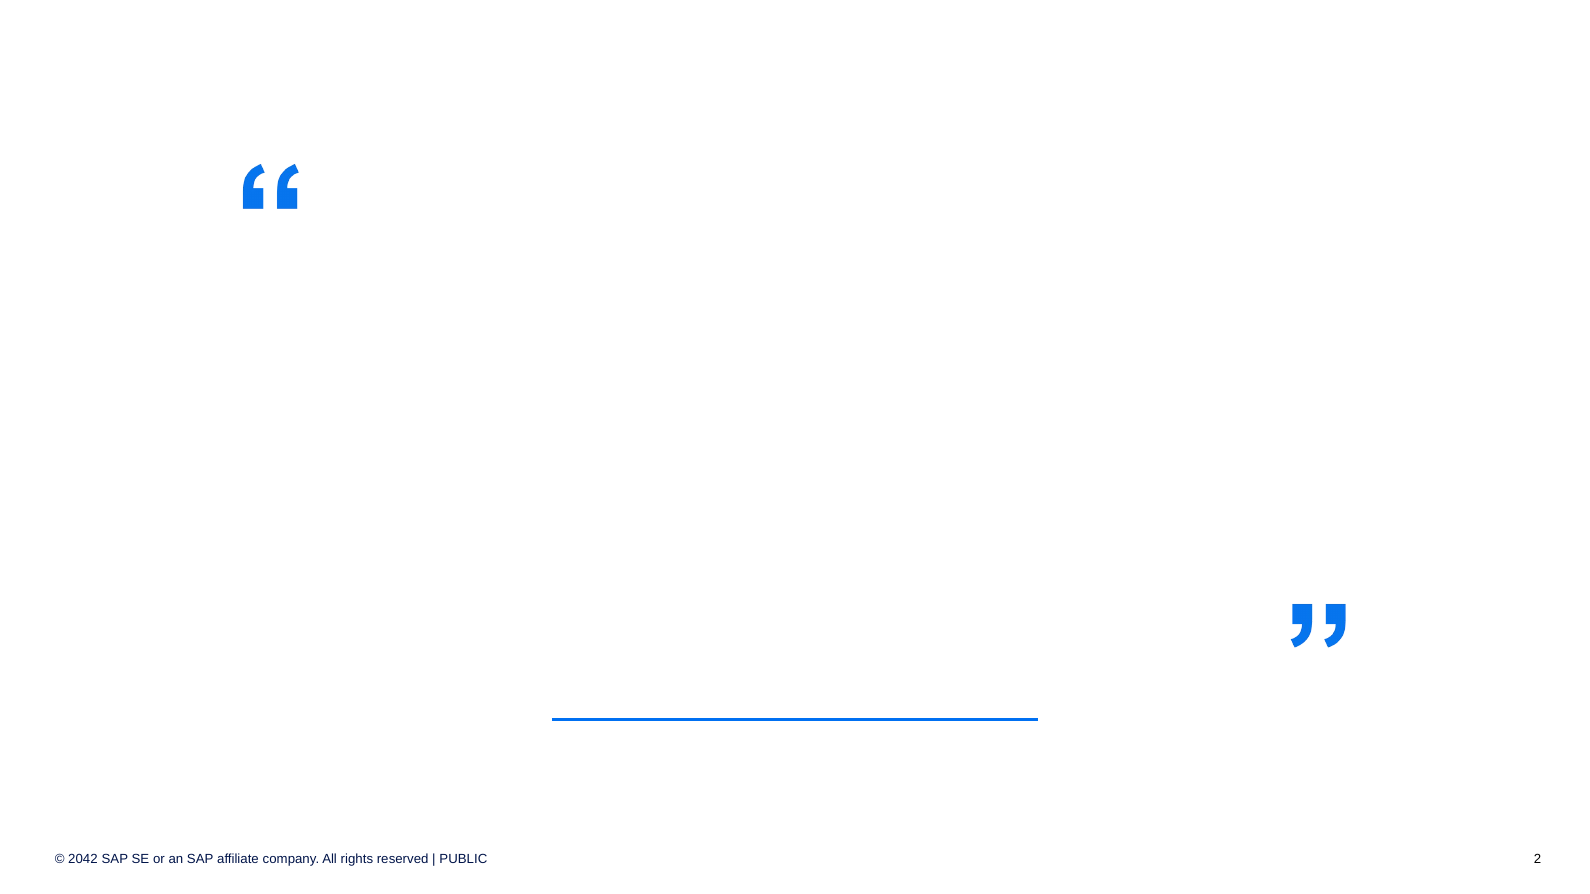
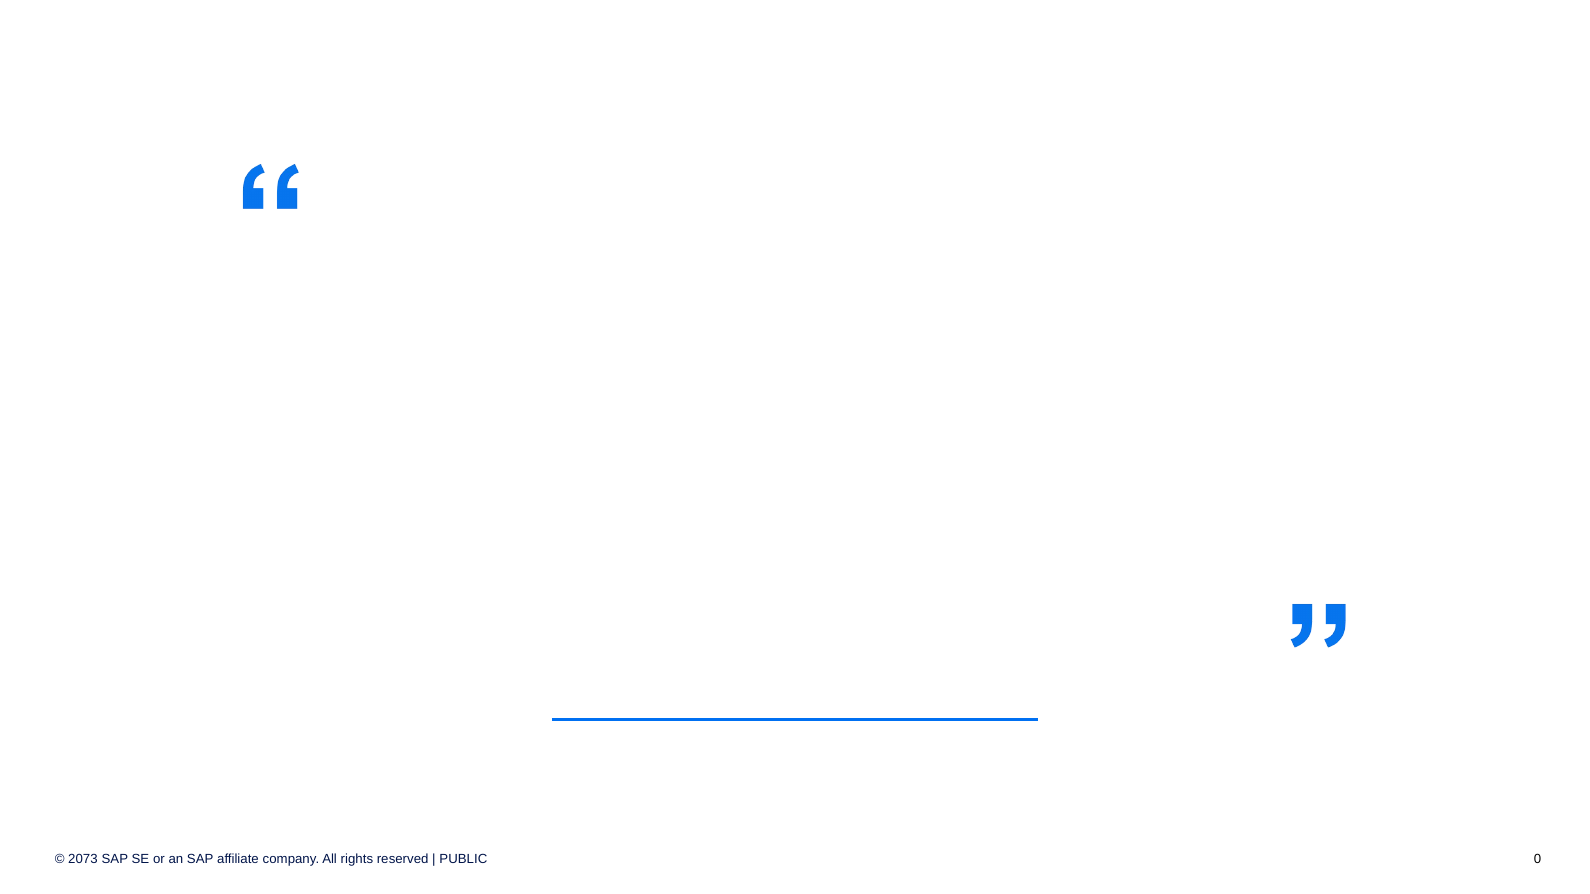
2042: 2042 -> 2073
2: 2 -> 0
